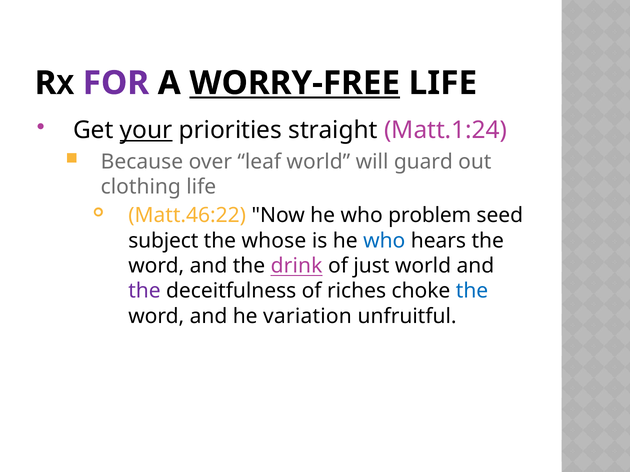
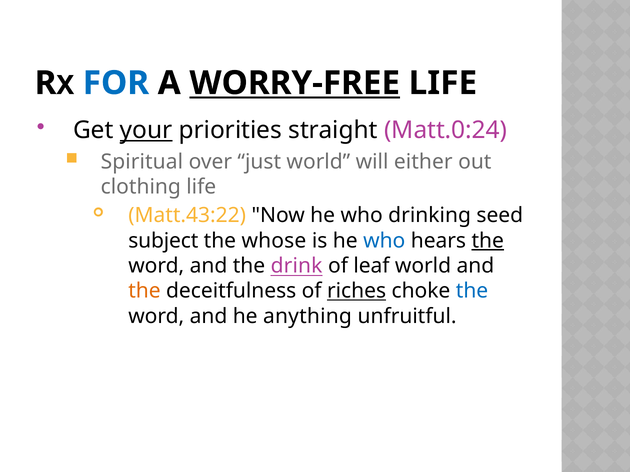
FOR colour: purple -> blue
Matt.1:24: Matt.1:24 -> Matt.0:24
Because: Because -> Spiritual
leaf: leaf -> just
guard: guard -> either
Matt.46:22: Matt.46:22 -> Matt.43:22
problem: problem -> drinking
the at (488, 241) underline: none -> present
just: just -> leaf
the at (144, 291) colour: purple -> orange
riches underline: none -> present
variation: variation -> anything
